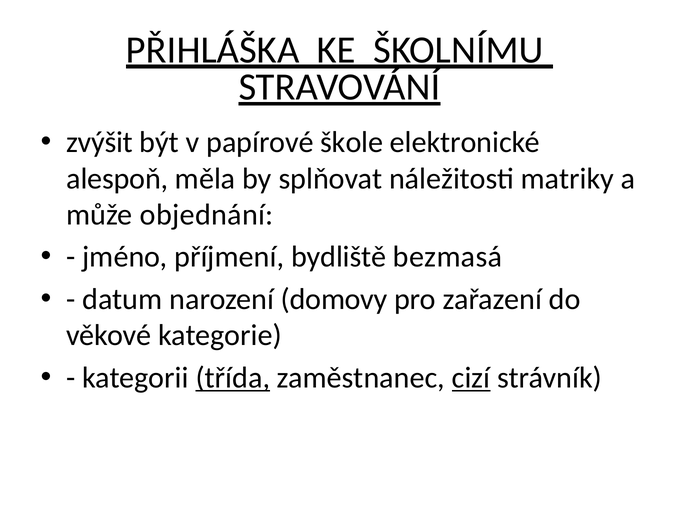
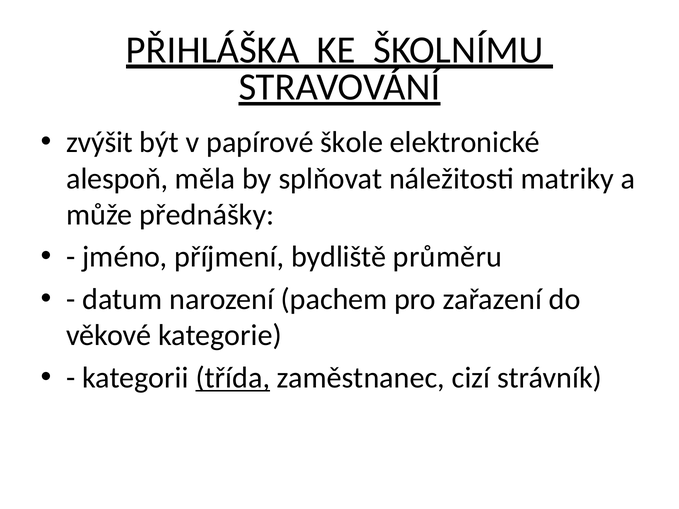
objednání: objednání -> přednášky
bezmasá: bezmasá -> průměru
domovy: domovy -> pachem
cizí underline: present -> none
